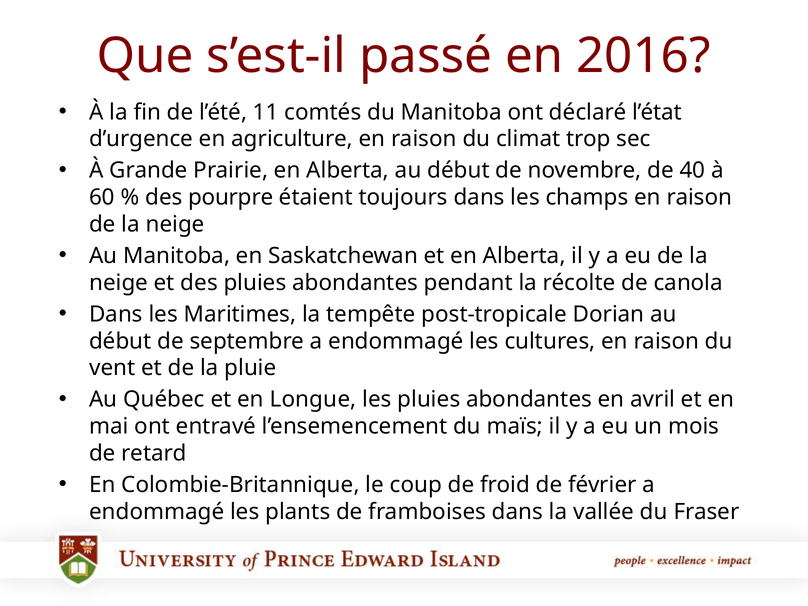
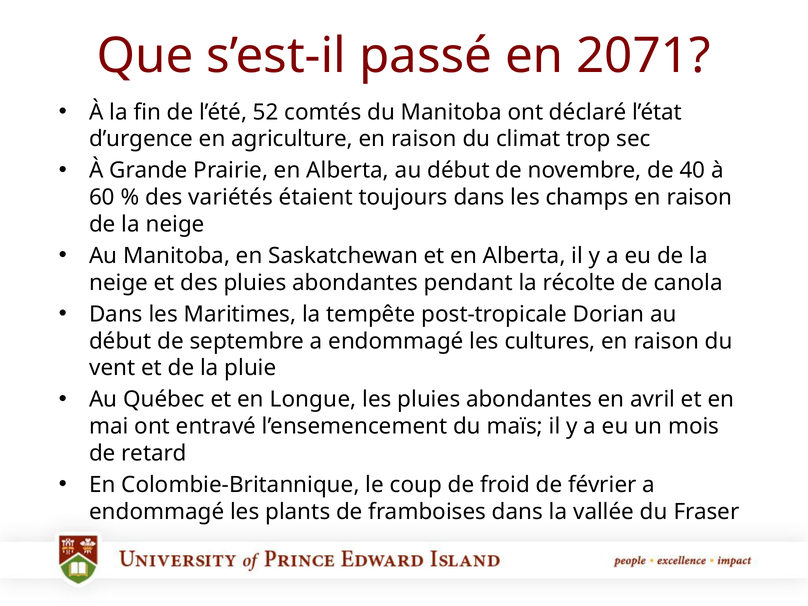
2016: 2016 -> 2071
11: 11 -> 52
pourpre: pourpre -> variétés
